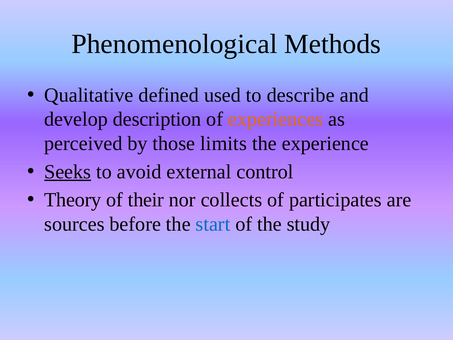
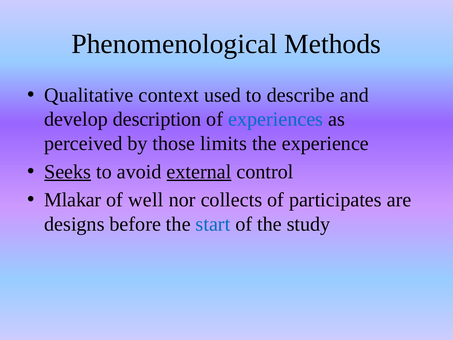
defined: defined -> context
experiences colour: orange -> blue
external underline: none -> present
Theory: Theory -> Mlakar
their: their -> well
sources: sources -> designs
